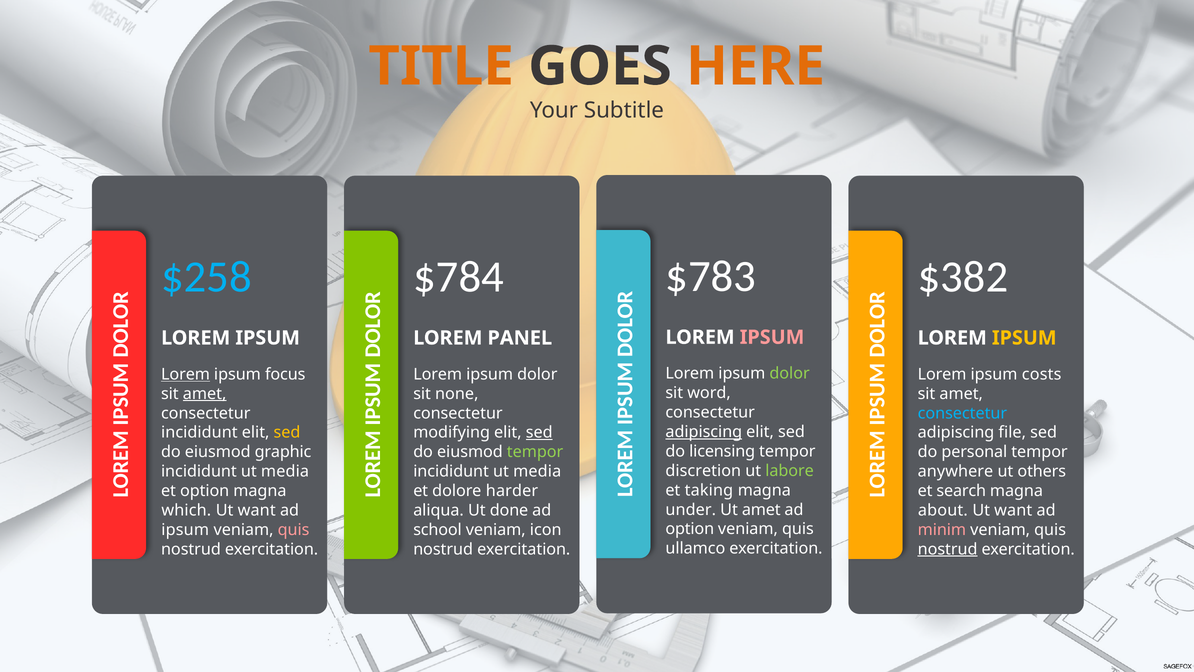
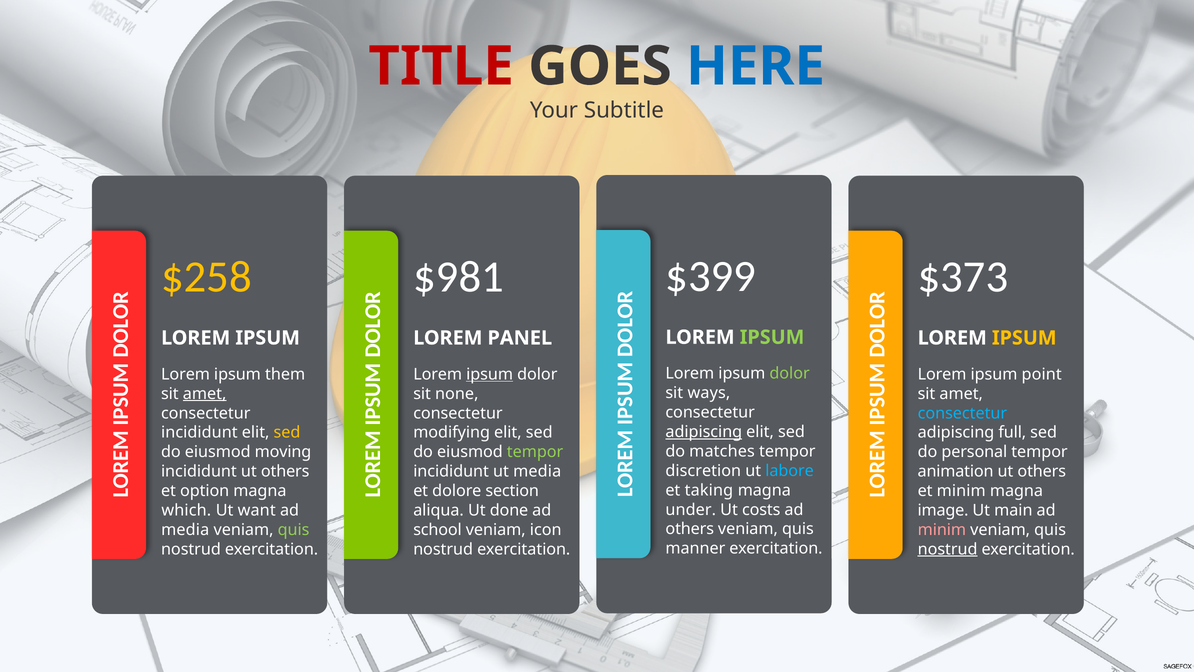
TITLE colour: orange -> red
HERE colour: orange -> blue
$783: $783 -> $399
$258 colour: light blue -> yellow
$784: $784 -> $981
$382: $382 -> $373
IPSUM at (772, 337) colour: pink -> light green
Lorem at (186, 374) underline: present -> none
focus: focus -> them
ipsum at (490, 374) underline: none -> present
costs: costs -> point
word: word -> ways
sed at (539, 432) underline: present -> none
file: file -> full
licensing: licensing -> matches
graphic: graphic -> moving
labore colour: light green -> light blue
media at (285, 471): media -> others
anywhere: anywhere -> animation
harder: harder -> section
et search: search -> minim
Ut amet: amet -> costs
about: about -> image
want at (1013, 510): want -> main
option at (690, 529): option -> others
ipsum at (185, 529): ipsum -> media
quis at (294, 529) colour: pink -> light green
ullamco: ullamco -> manner
